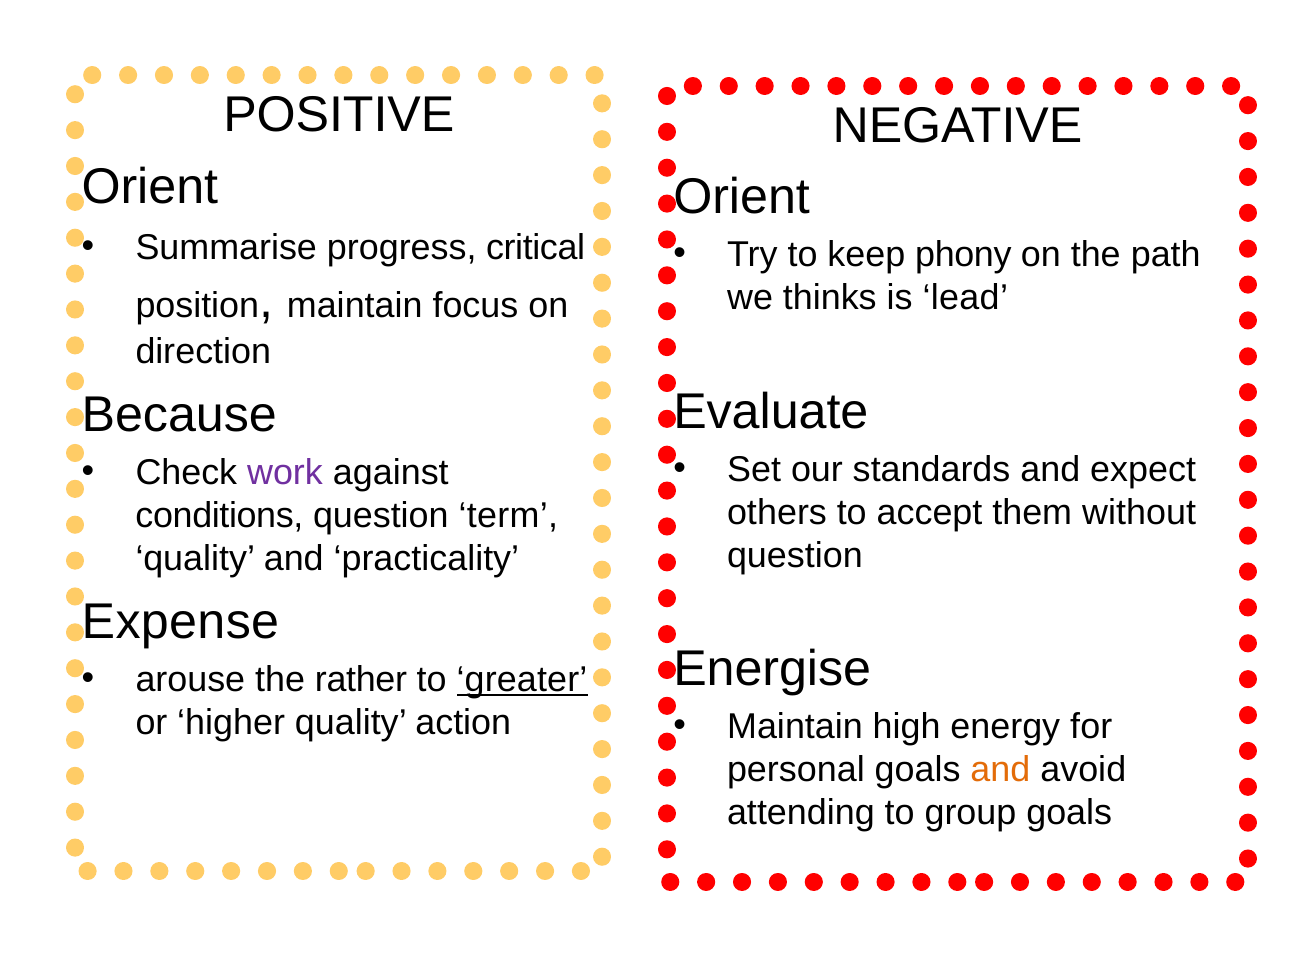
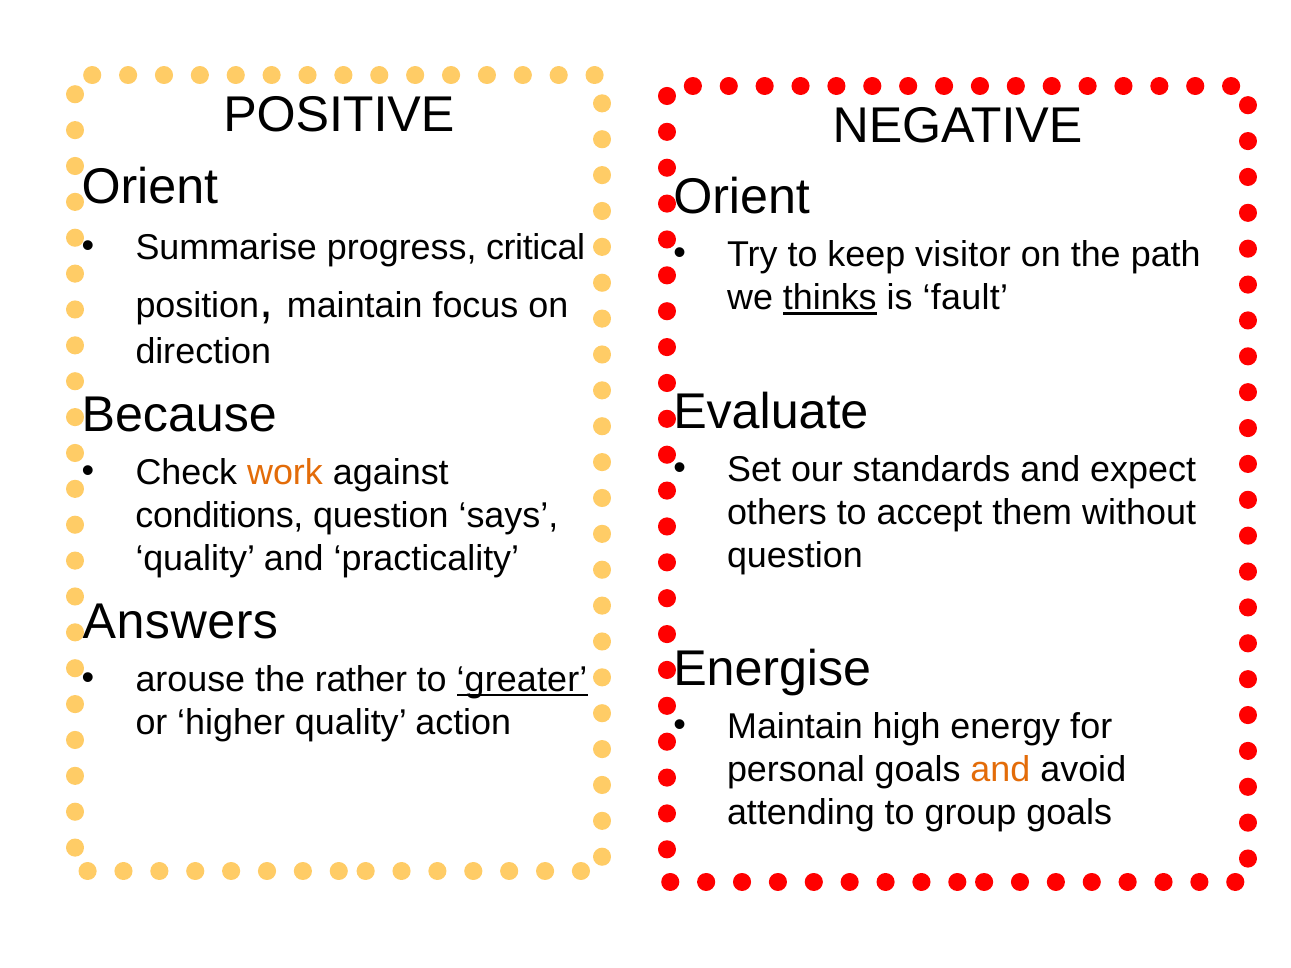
phony: phony -> visitor
thinks underline: none -> present
lead: lead -> fault
work colour: purple -> orange
term: term -> says
Expense: Expense -> Answers
